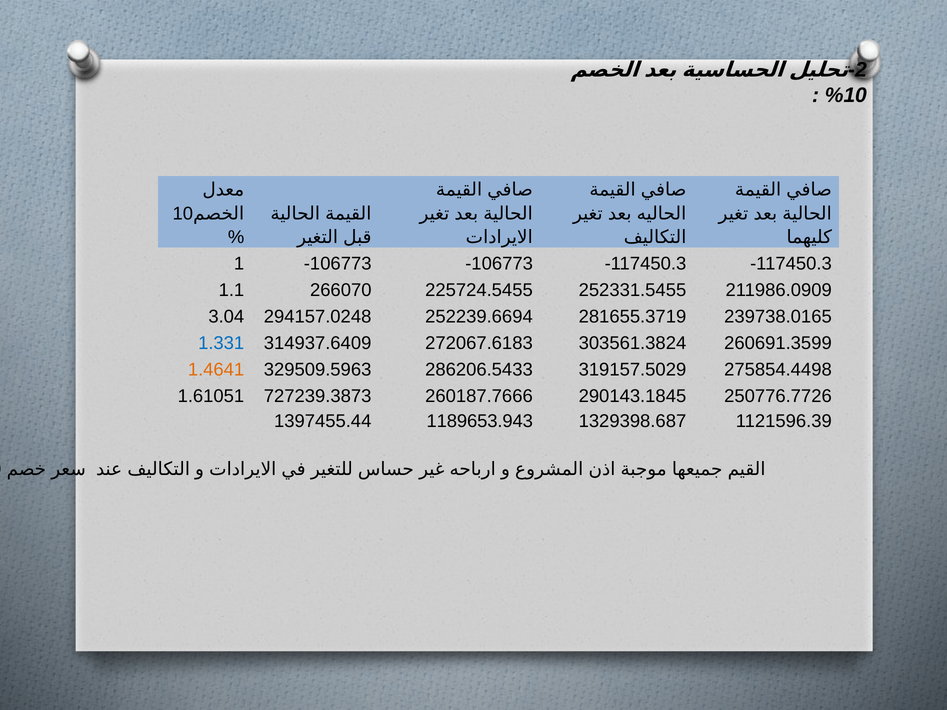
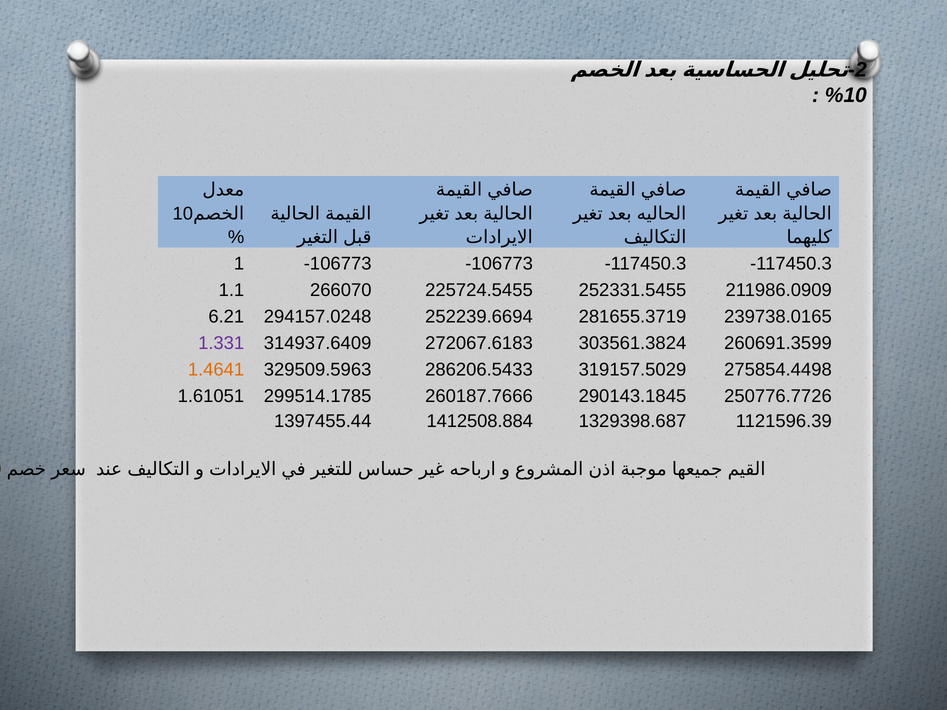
3.04: 3.04 -> 6.21
1.331 colour: blue -> purple
727239.3873: 727239.3873 -> 299514.1785
1189653.943: 1189653.943 -> 1412508.884
